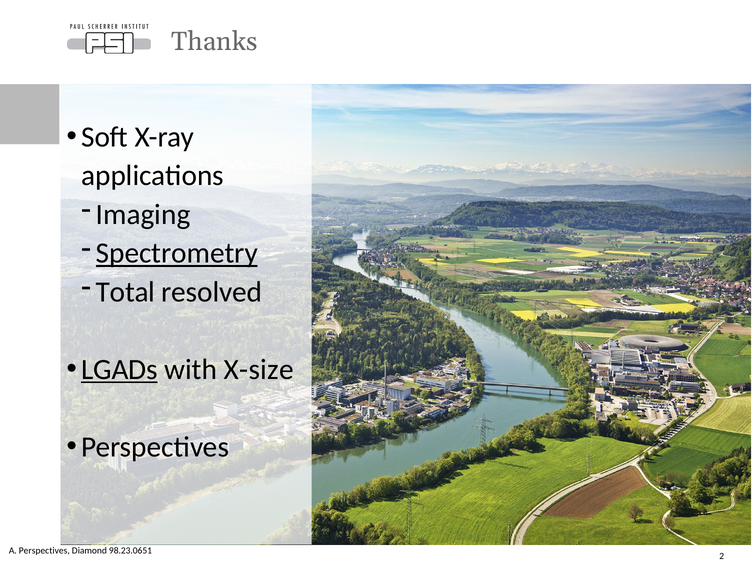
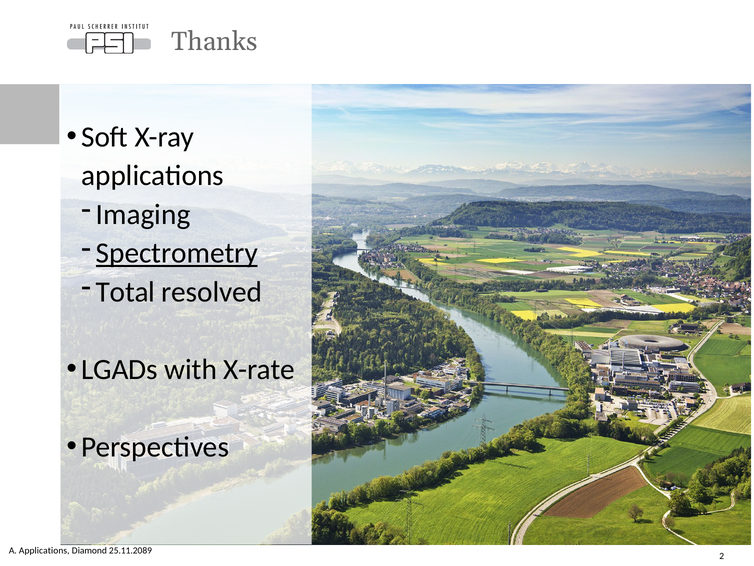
LGADs underline: present -> none
X-size: X-size -> X-rate
A Perspectives: Perspectives -> Applications
98.23.0651: 98.23.0651 -> 25.11.2089
